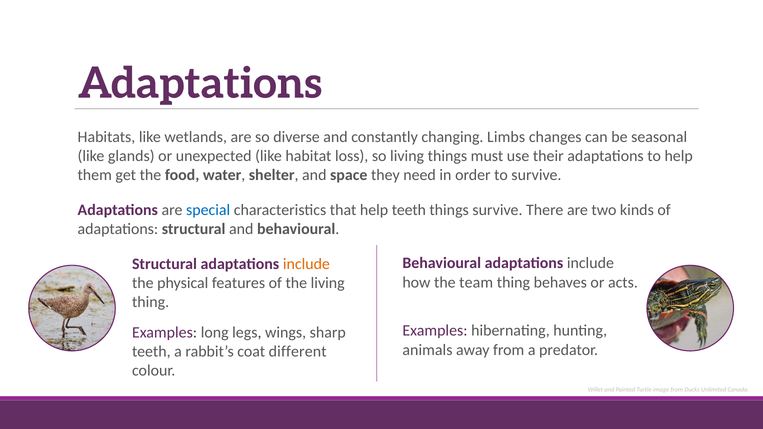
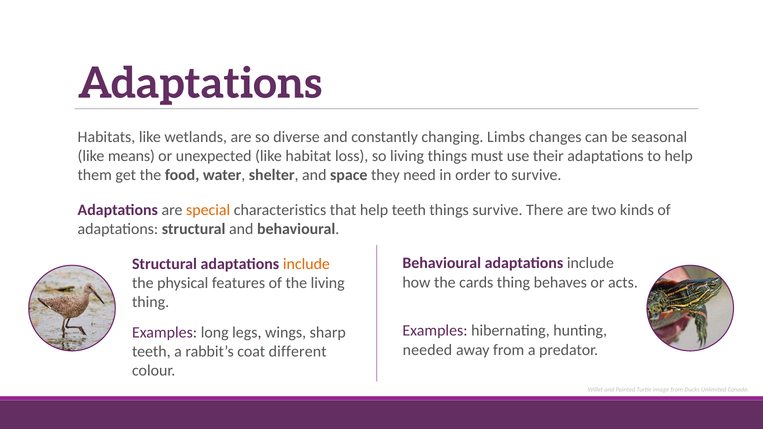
glands: glands -> means
special colour: blue -> orange
team: team -> cards
animals: animals -> needed
